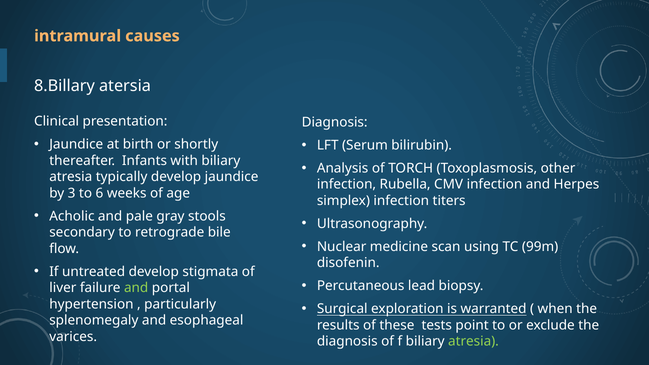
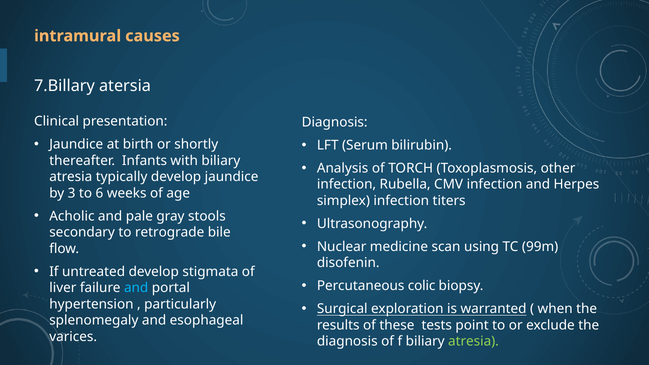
8.Billary: 8.Billary -> 7.Billary
lead: lead -> colic
and at (136, 288) colour: light green -> light blue
